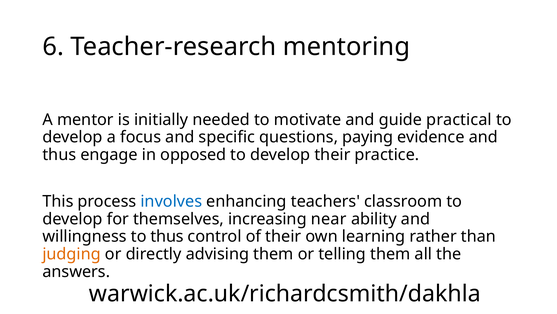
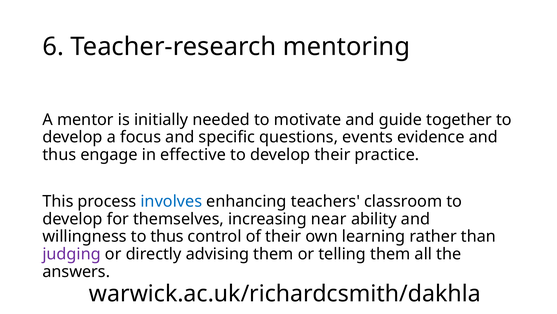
practical: practical -> together
paying: paying -> events
opposed: opposed -> effective
judging colour: orange -> purple
